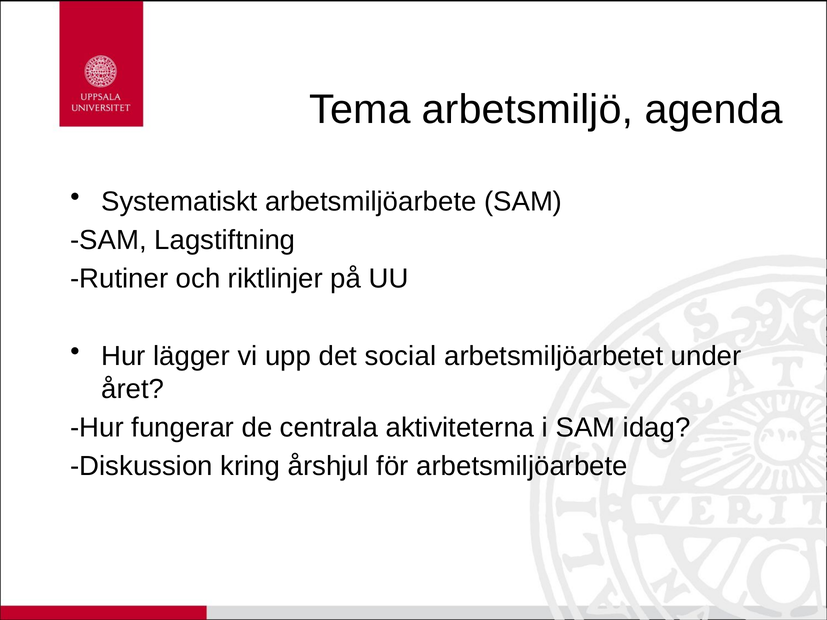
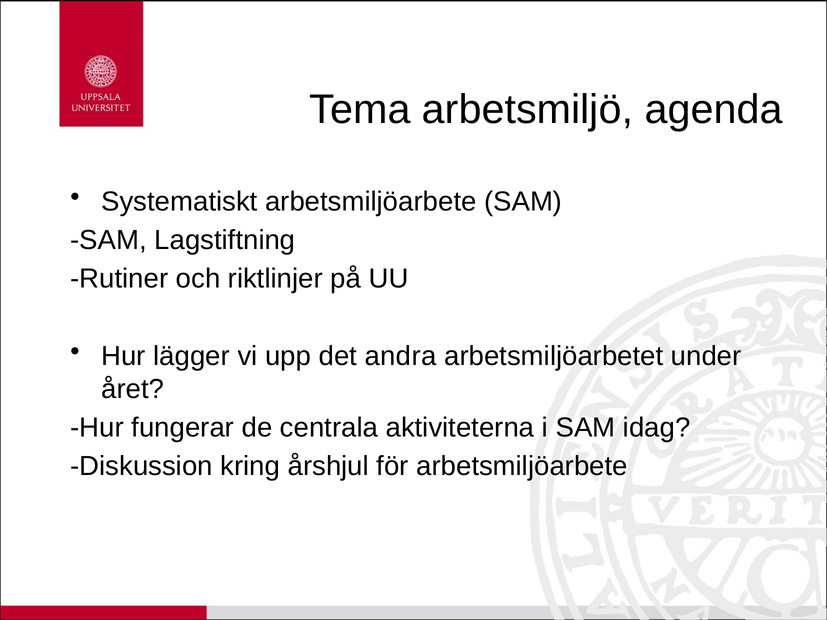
social: social -> andra
